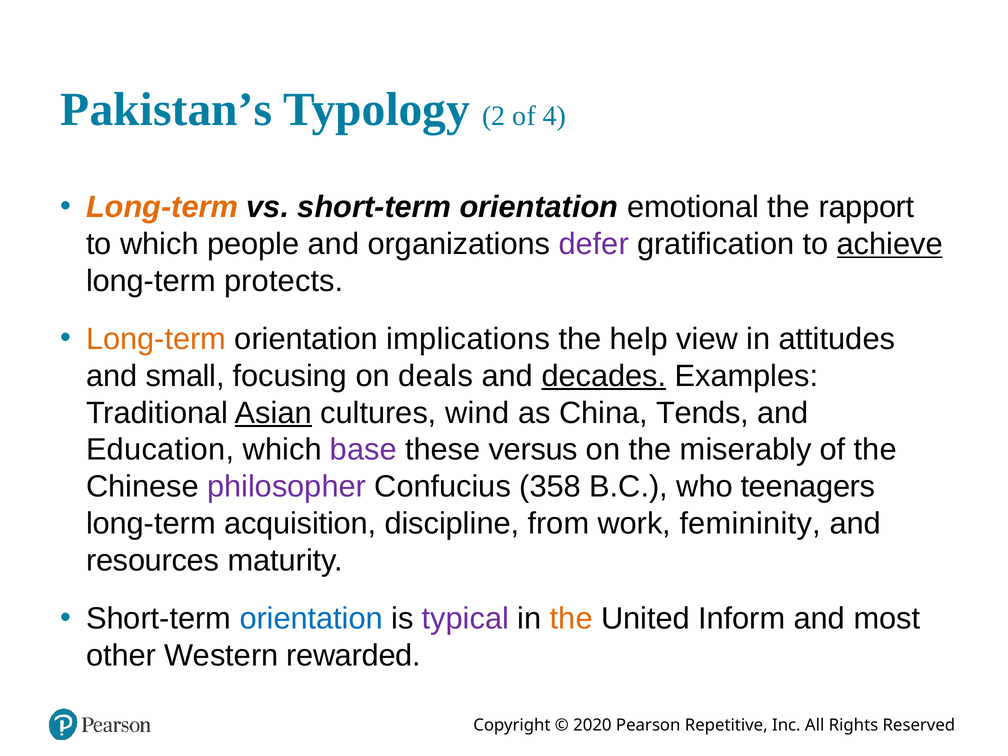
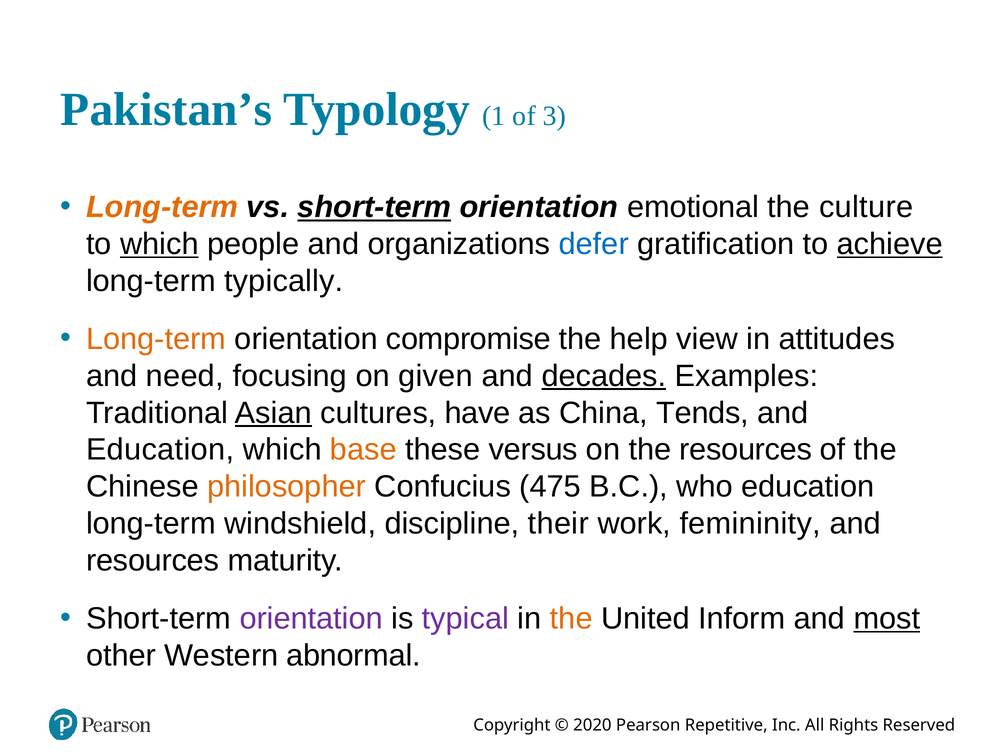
2: 2 -> 1
4: 4 -> 3
short-term at (374, 207) underline: none -> present
rapport: rapport -> culture
which at (159, 244) underline: none -> present
defer colour: purple -> blue
protects: protects -> typically
implications: implications -> compromise
small: small -> need
deals: deals -> given
wind: wind -> have
base colour: purple -> orange
the miserably: miserably -> resources
philosopher colour: purple -> orange
358: 358 -> 475
who teenagers: teenagers -> education
acquisition: acquisition -> windshield
from: from -> their
orientation at (311, 619) colour: blue -> purple
most underline: none -> present
rewarded: rewarded -> abnormal
